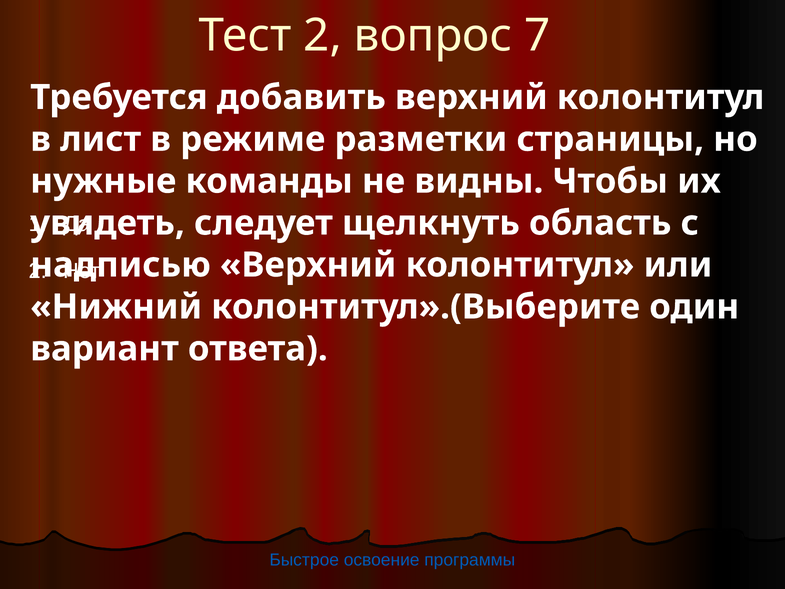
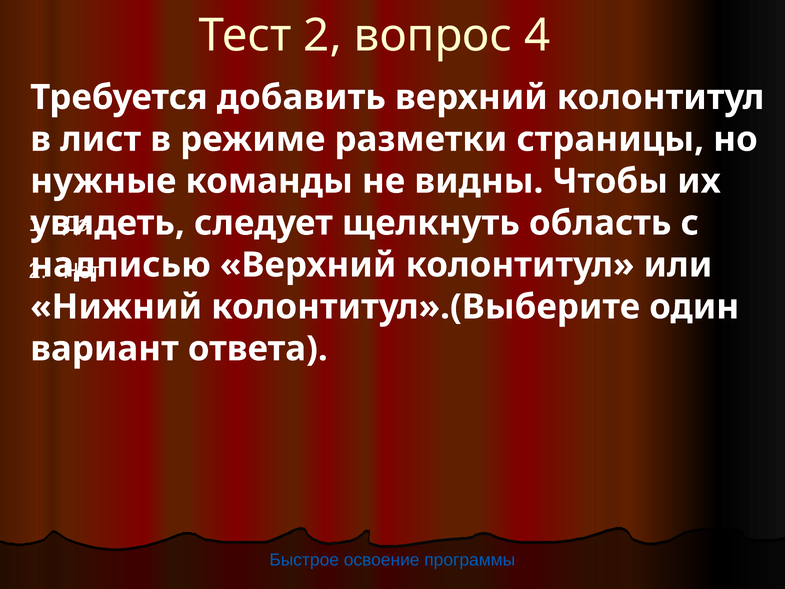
7: 7 -> 4
